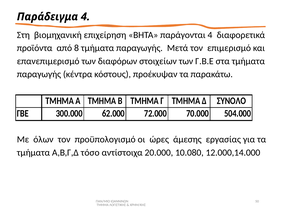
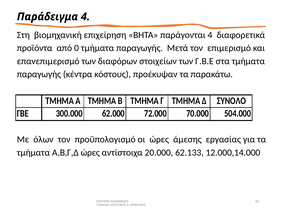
8: 8 -> 0
Α,Β,Γ,Δ τόσο: τόσο -> ώρες
10.080: 10.080 -> 62.133
